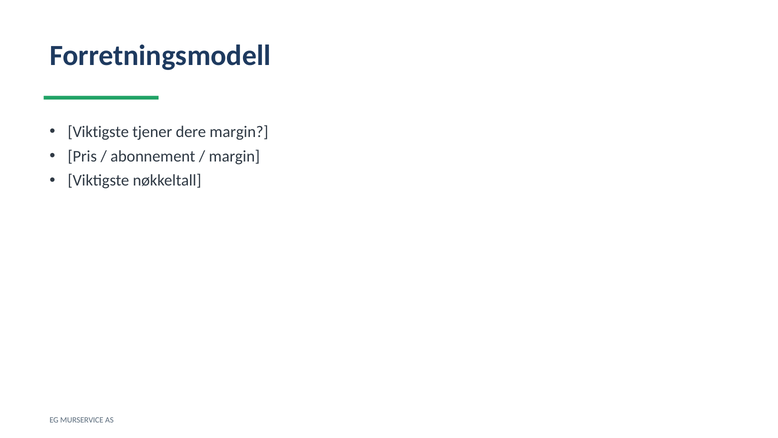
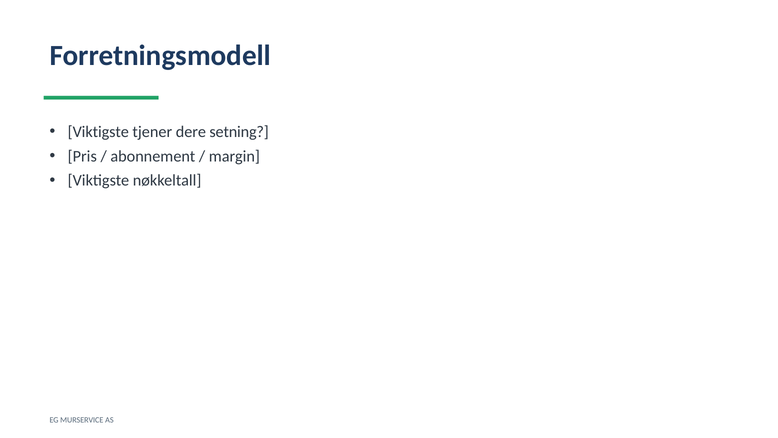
dere margin: margin -> setning
